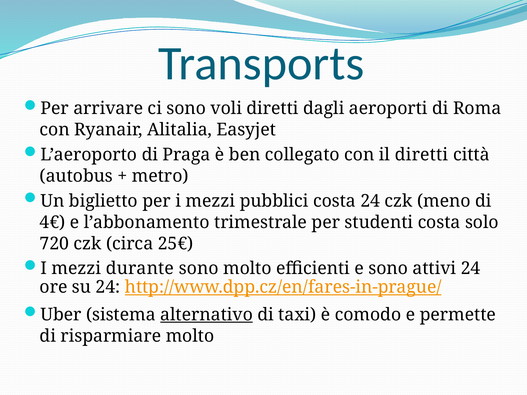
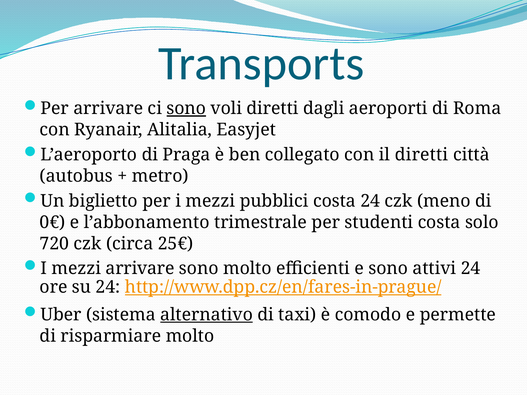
sono at (186, 109) underline: none -> present
4€: 4€ -> 0€
mezzi durante: durante -> arrivare
